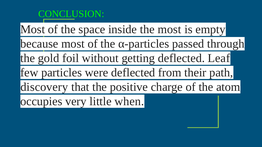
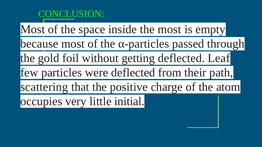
discovery: discovery -> scattering
when: when -> initial
